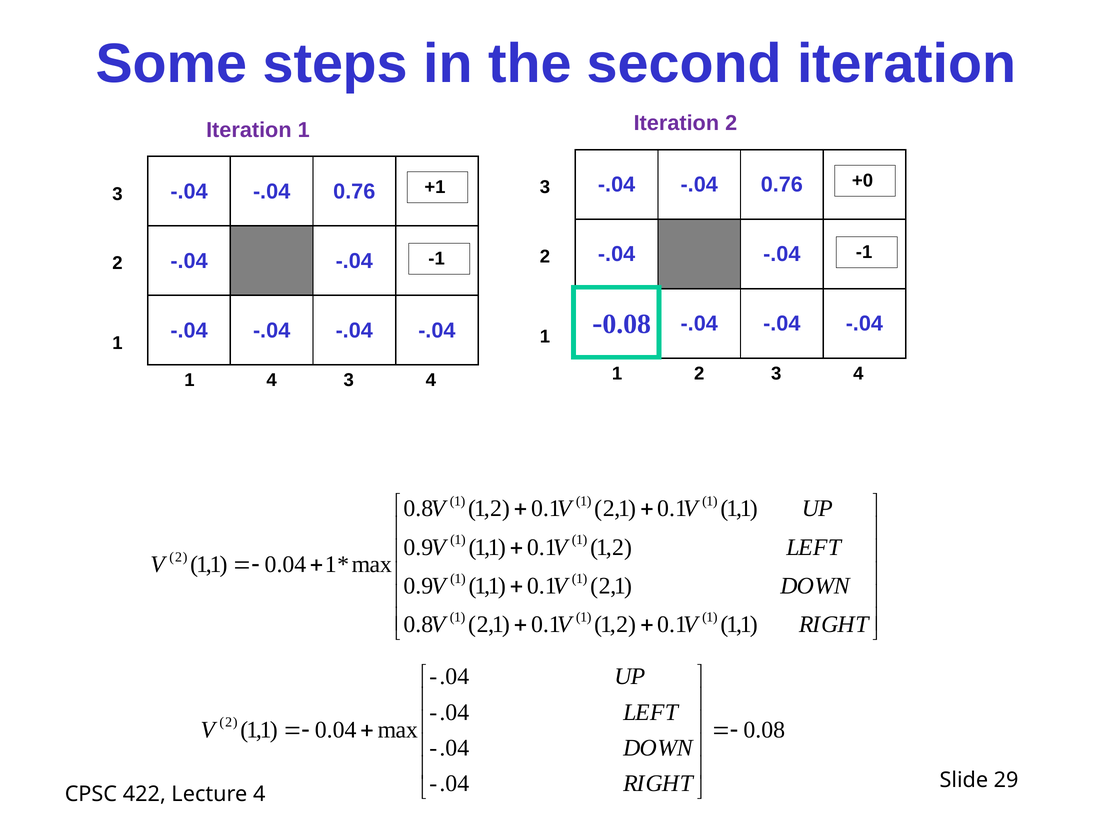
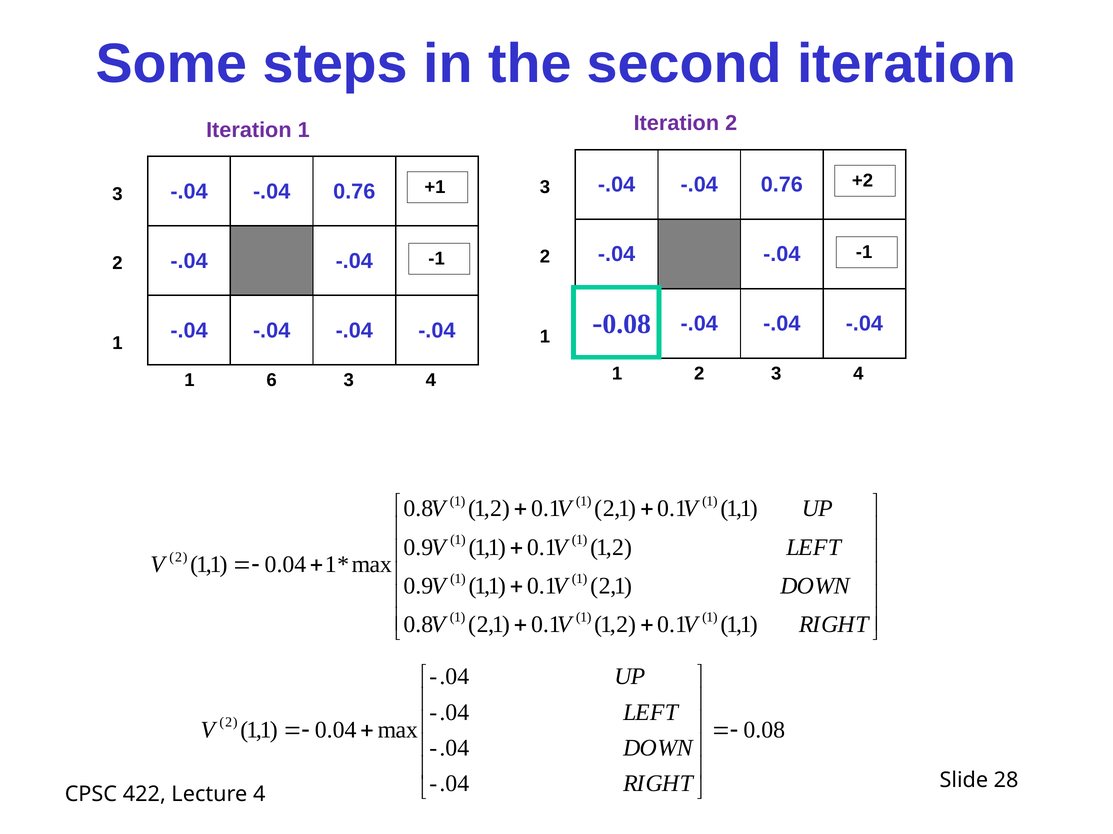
+0: +0 -> +2
1 4: 4 -> 6
29: 29 -> 28
